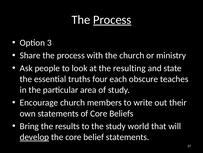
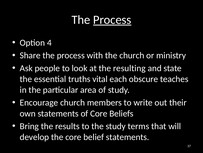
3: 3 -> 4
four: four -> vital
world: world -> terms
develop underline: present -> none
